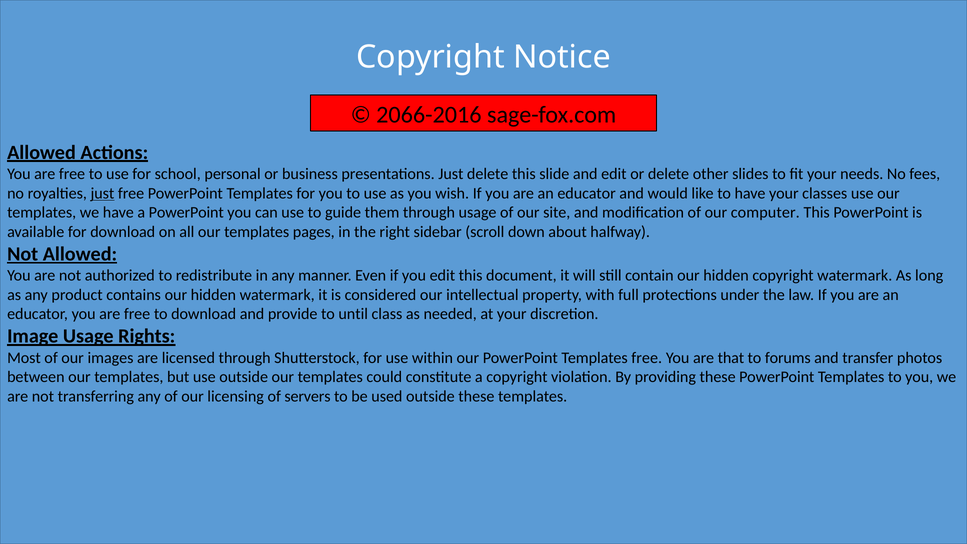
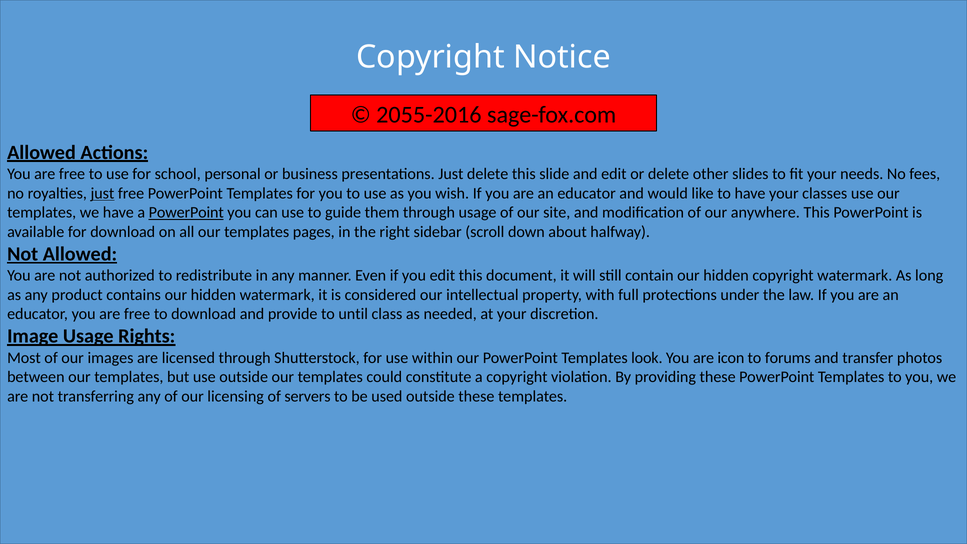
2066-2016: 2066-2016 -> 2055-2016
PowerPoint at (186, 213) underline: none -> present
computer: computer -> anywhere
Templates free: free -> look
that: that -> icon
